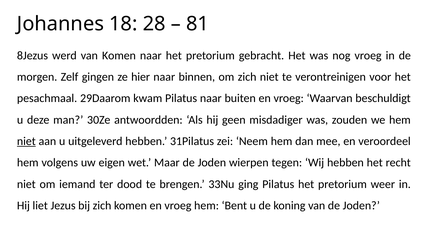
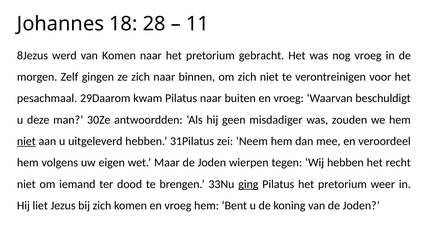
81: 81 -> 11
ze hier: hier -> zich
ging underline: none -> present
